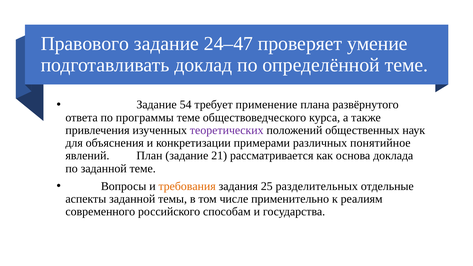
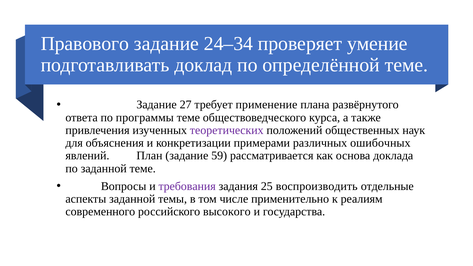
24–47: 24–47 -> 24–34
54: 54 -> 27
понятийное: понятийное -> ошибочных
21: 21 -> 59
требования colour: orange -> purple
разделительных: разделительных -> воспроизводить
способам: способам -> высокого
